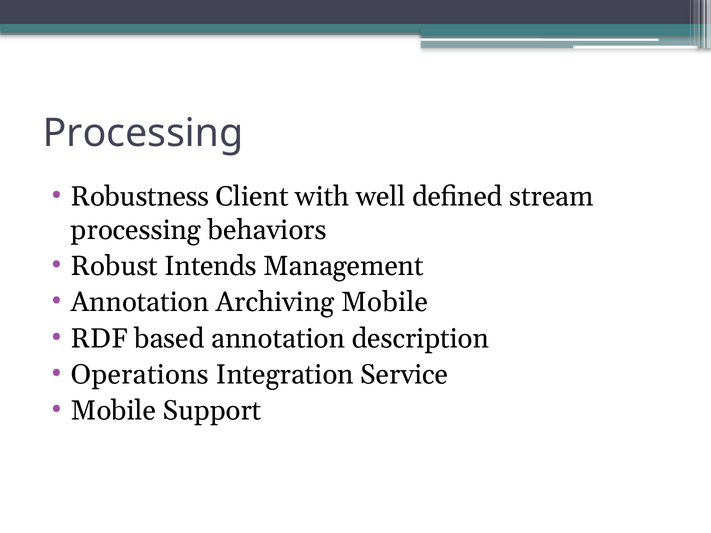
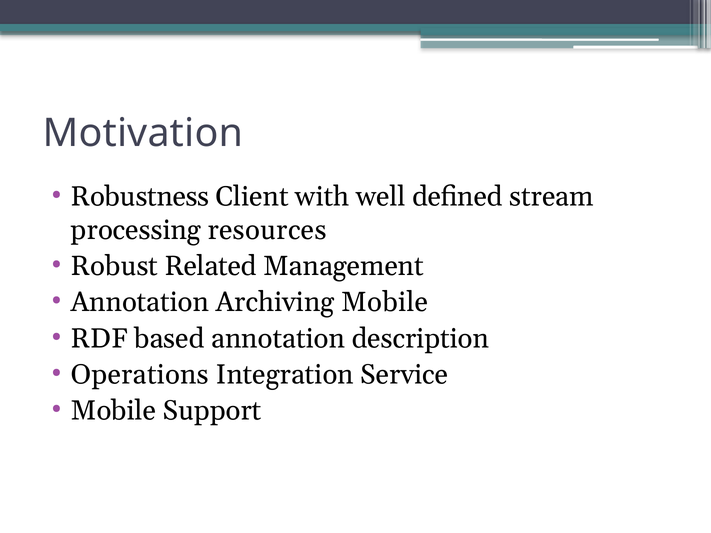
Processing at (143, 133): Processing -> Motivation
behaviors: behaviors -> resources
Intends: Intends -> Related
